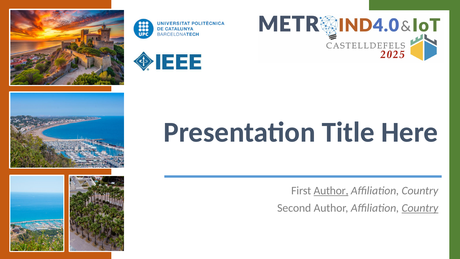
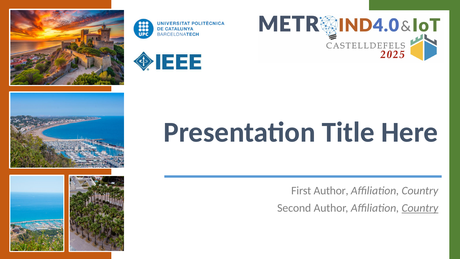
Author at (331, 190) underline: present -> none
